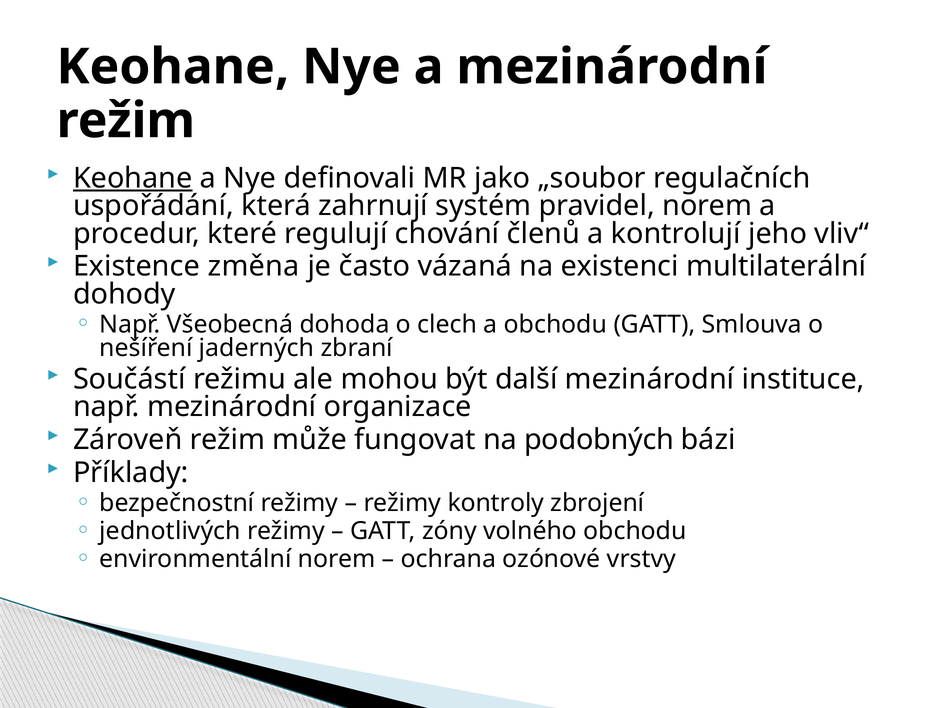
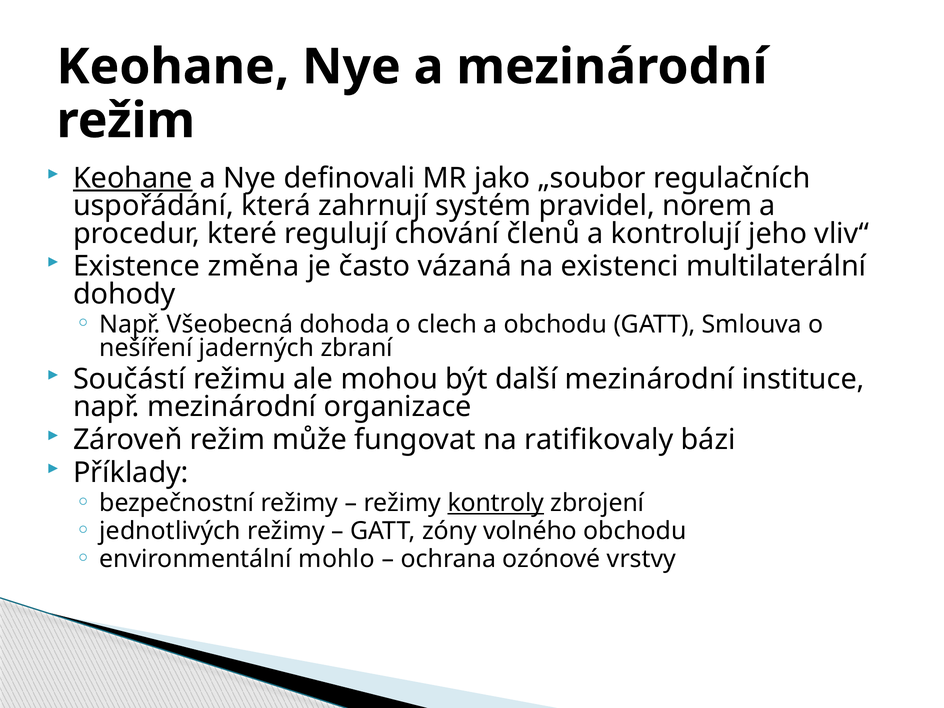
podobných: podobných -> ratifikovaly
kontroly underline: none -> present
environmentální norem: norem -> mohlo
